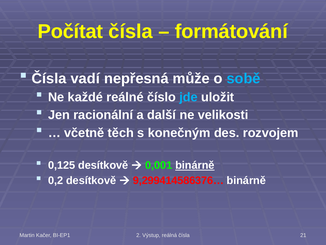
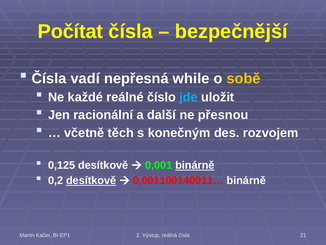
formátování: formátování -> bezpečnější
může: může -> while
sobě colour: light blue -> yellow
velikosti: velikosti -> přesnou
desítkově at (91, 180) underline: none -> present
9,299414586376…: 9,299414586376… -> 0,001100140011…
